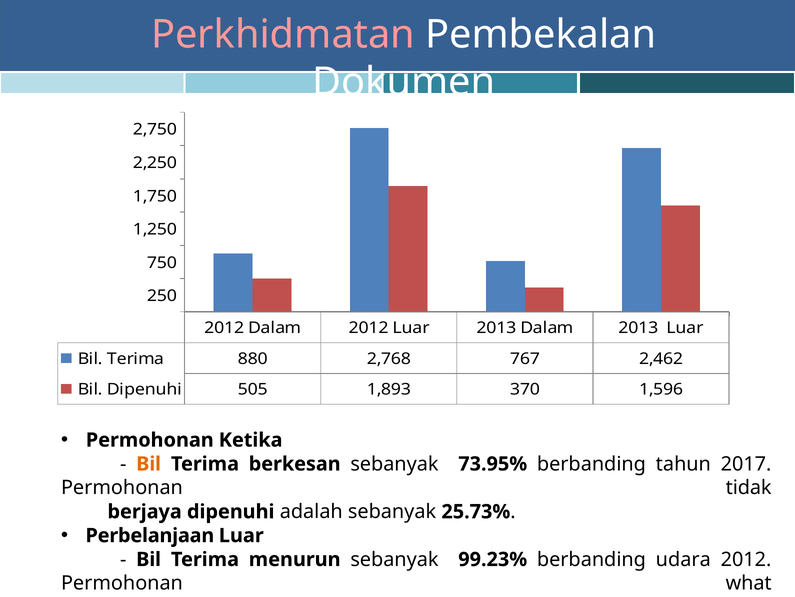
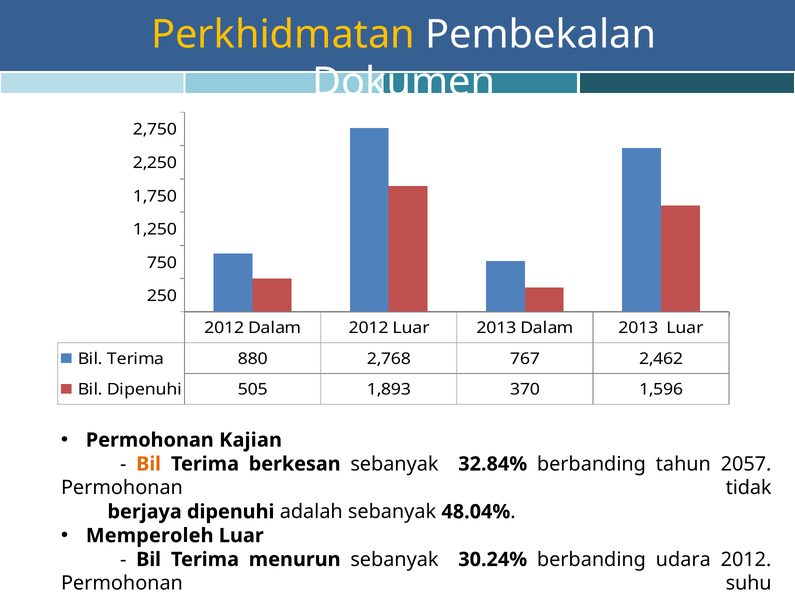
Perkhidmatan colour: pink -> yellow
Ketika: Ketika -> Kajian
73.95%: 73.95% -> 32.84%
2017: 2017 -> 2057
25.73%: 25.73% -> 48.04%
Perbelanjaan: Perbelanjaan -> Memperoleh
99.23%: 99.23% -> 30.24%
what: what -> suhu
